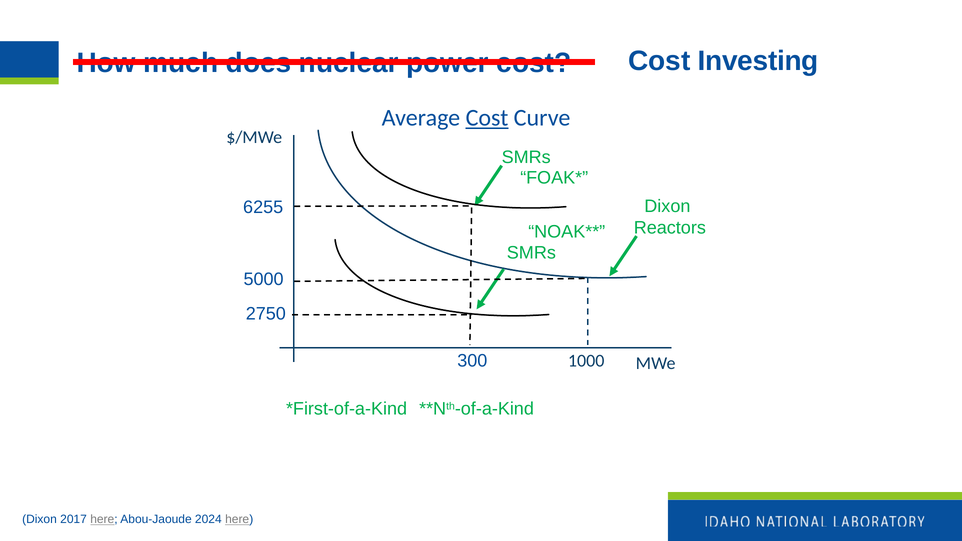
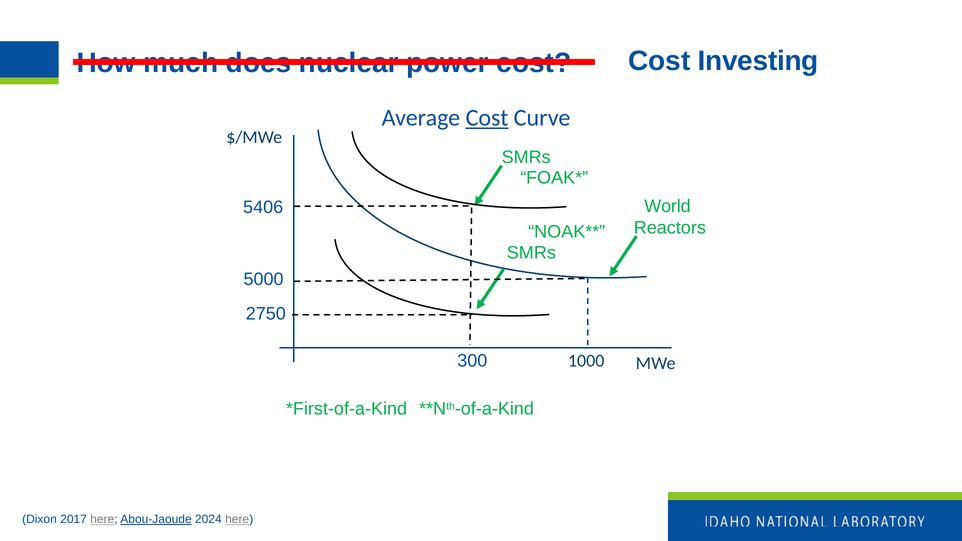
Dixon at (667, 206): Dixon -> World
6255: 6255 -> 5406
Abou-Jaoude underline: none -> present
